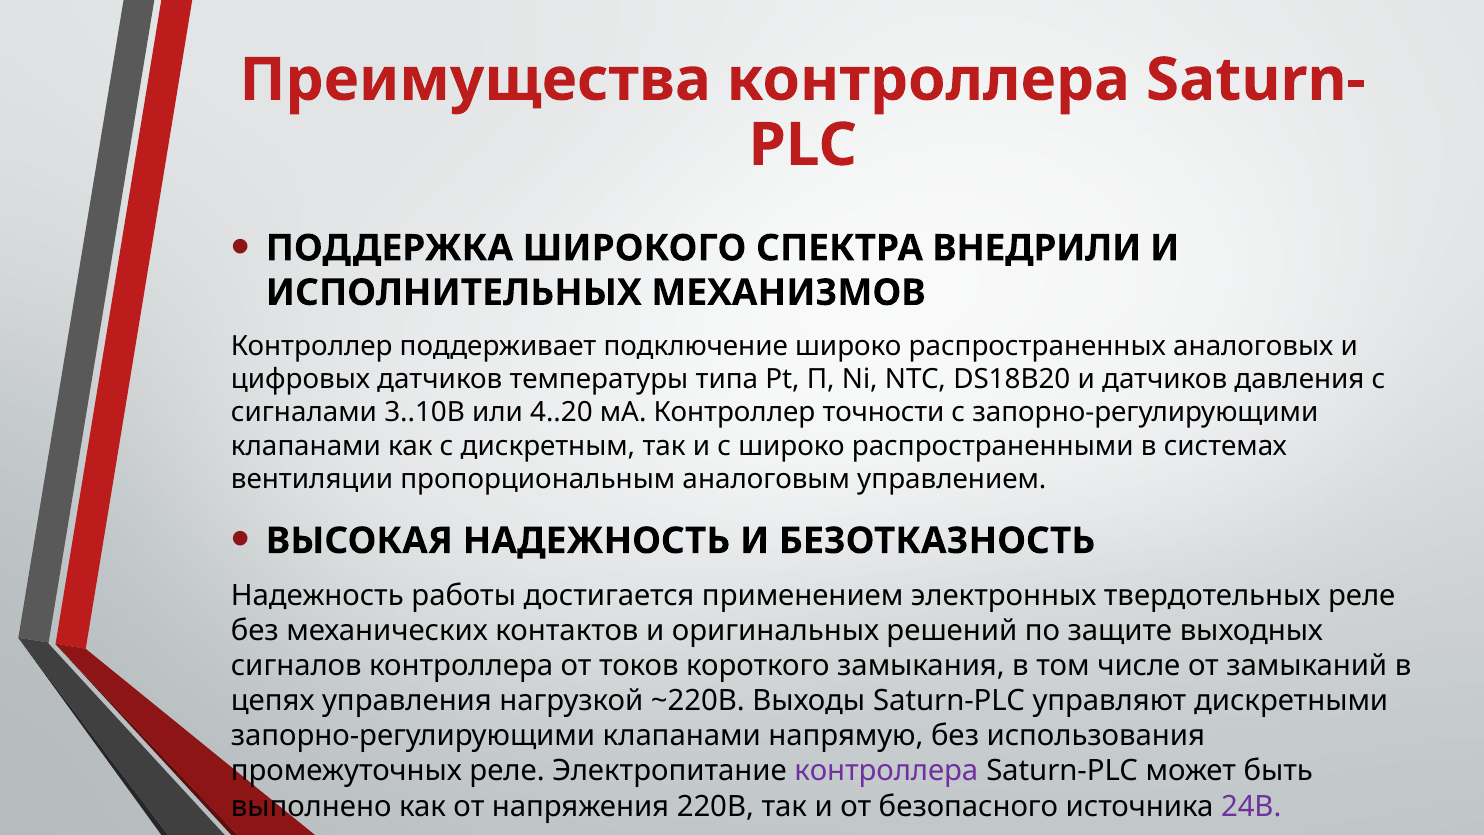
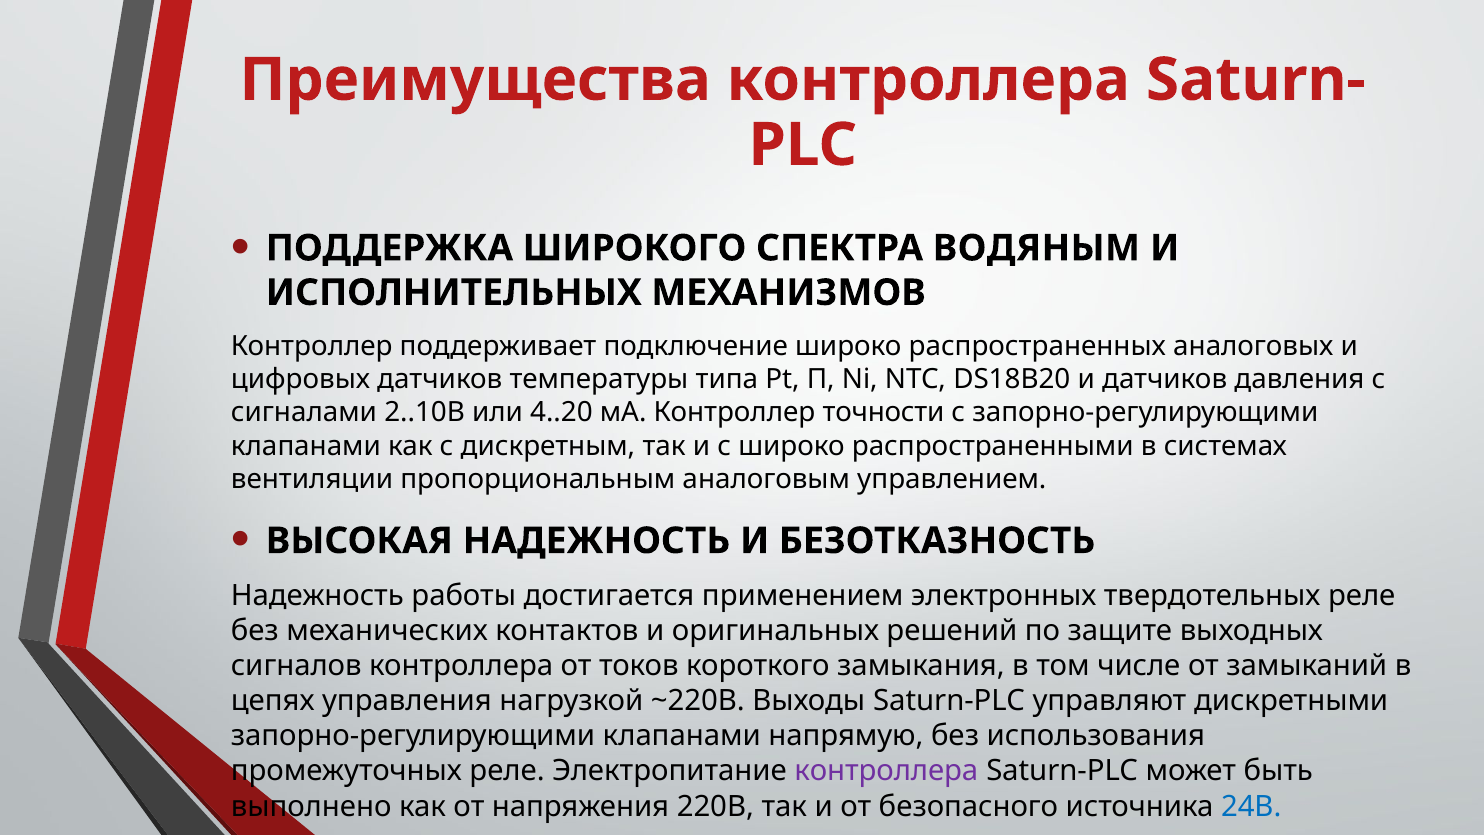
ВНЕДРИЛИ: ВНЕДРИЛИ -> ВОДЯНЫМ
3..10В: 3..10В -> 2..10В
24В colour: purple -> blue
